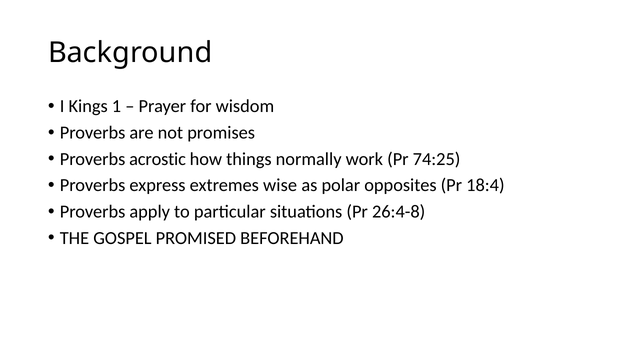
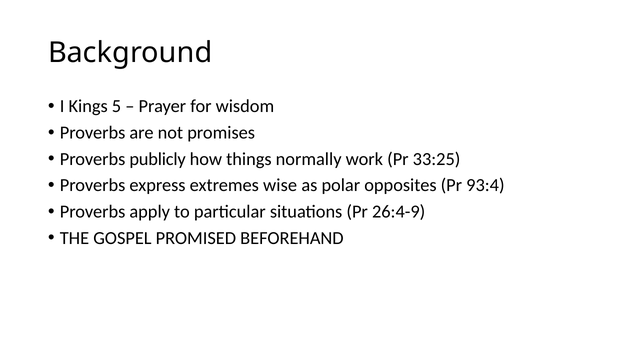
1: 1 -> 5
acrostic: acrostic -> publicly
74:25: 74:25 -> 33:25
18:4: 18:4 -> 93:4
26:4-8: 26:4-8 -> 26:4-9
